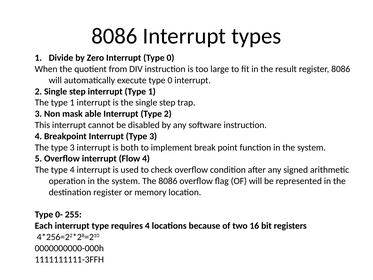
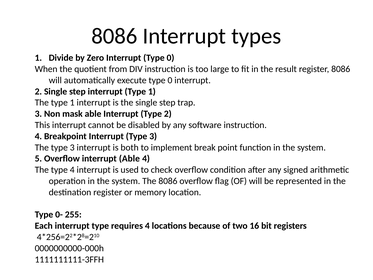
interrupt Flow: Flow -> Able
